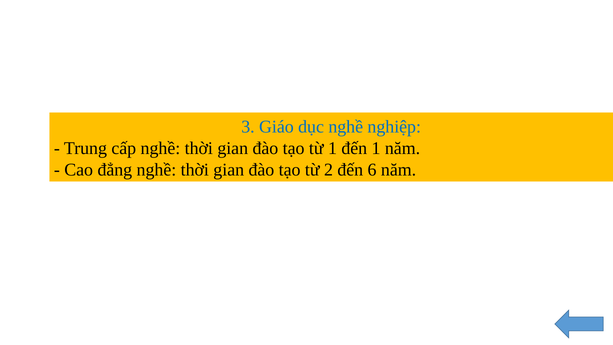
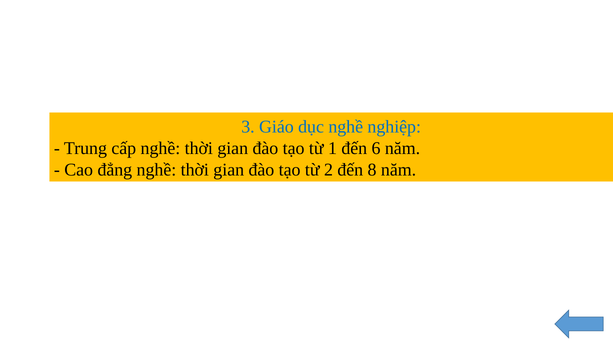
đến 1: 1 -> 6
6: 6 -> 8
